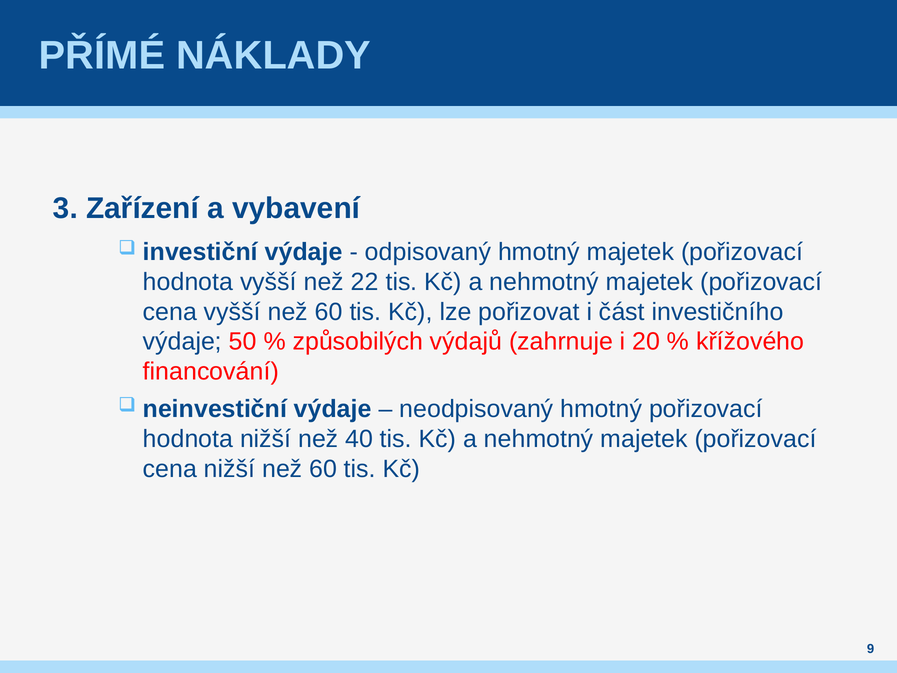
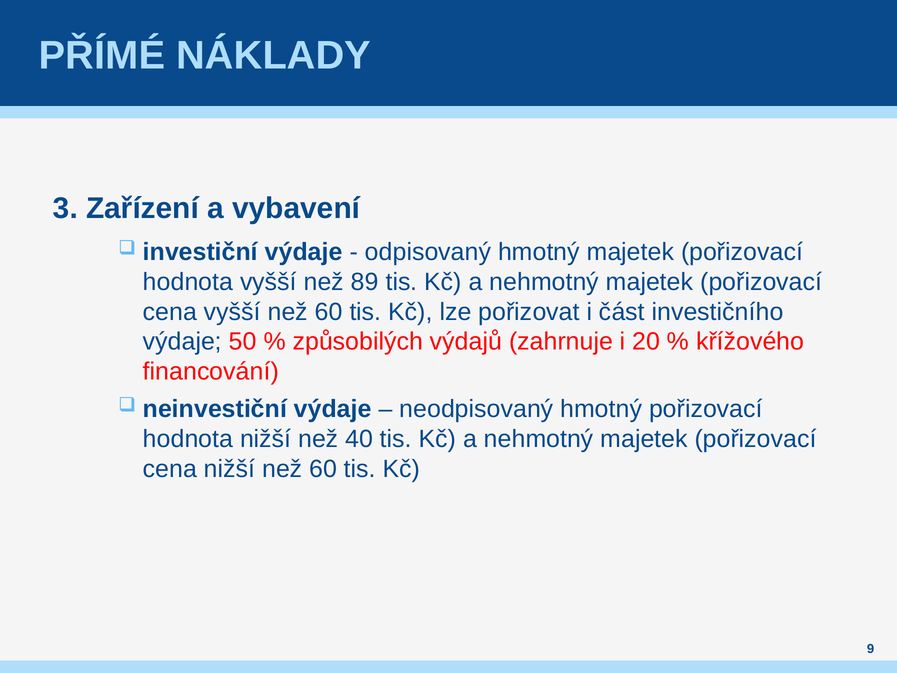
22: 22 -> 89
